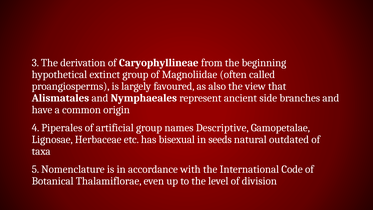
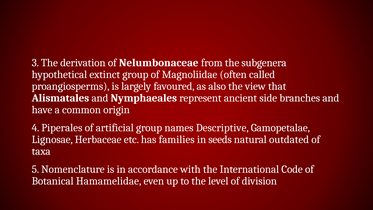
Caryophyllineae: Caryophyllineae -> Nelumbonaceae
beginning: beginning -> subgenera
bisexual: bisexual -> families
Thalamiflorae: Thalamiflorae -> Hamamelidae
